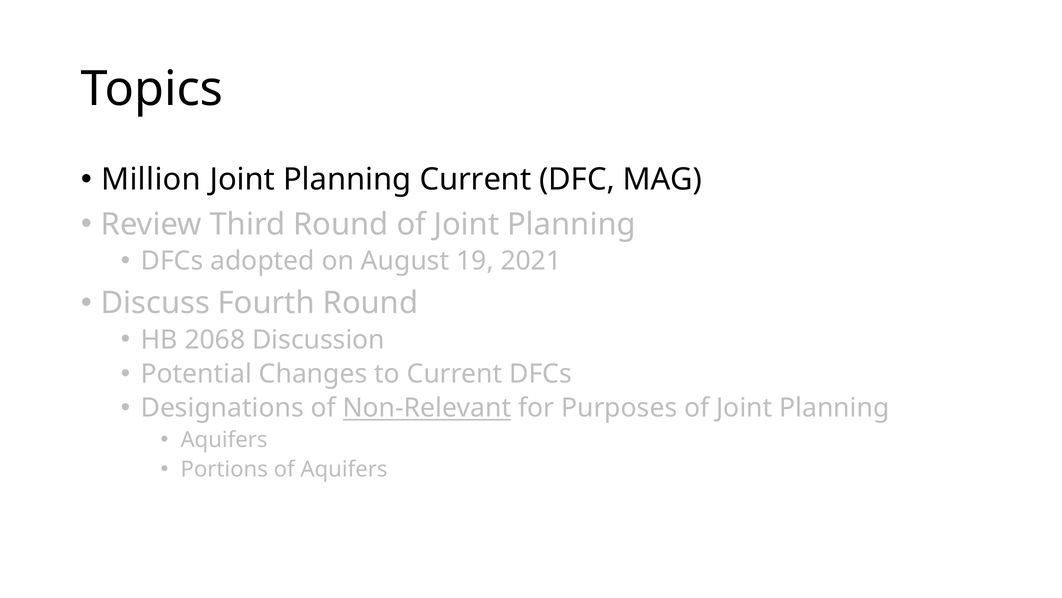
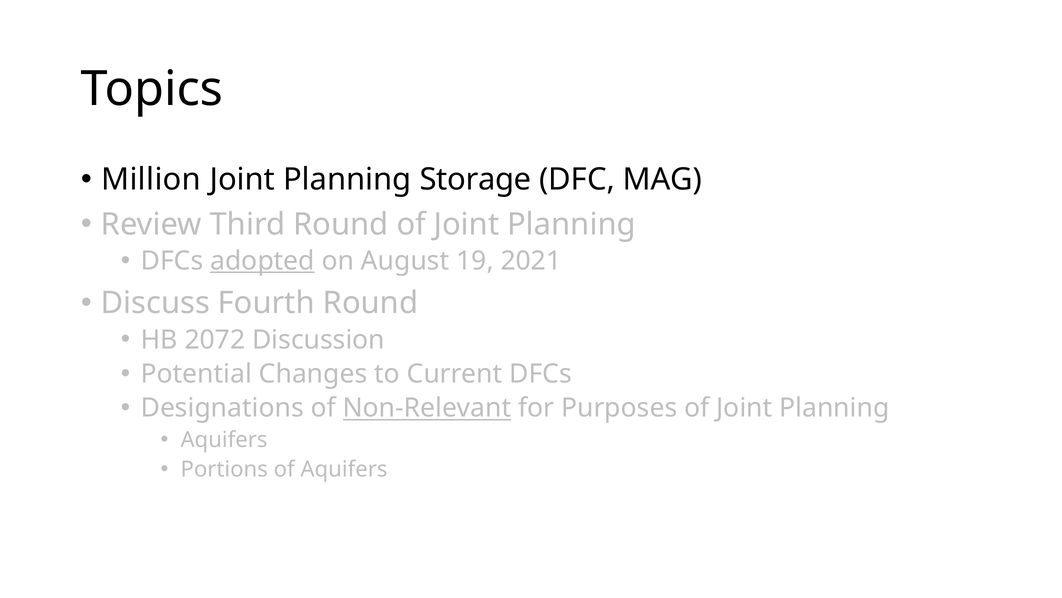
Planning Current: Current -> Storage
adopted underline: none -> present
2068: 2068 -> 2072
